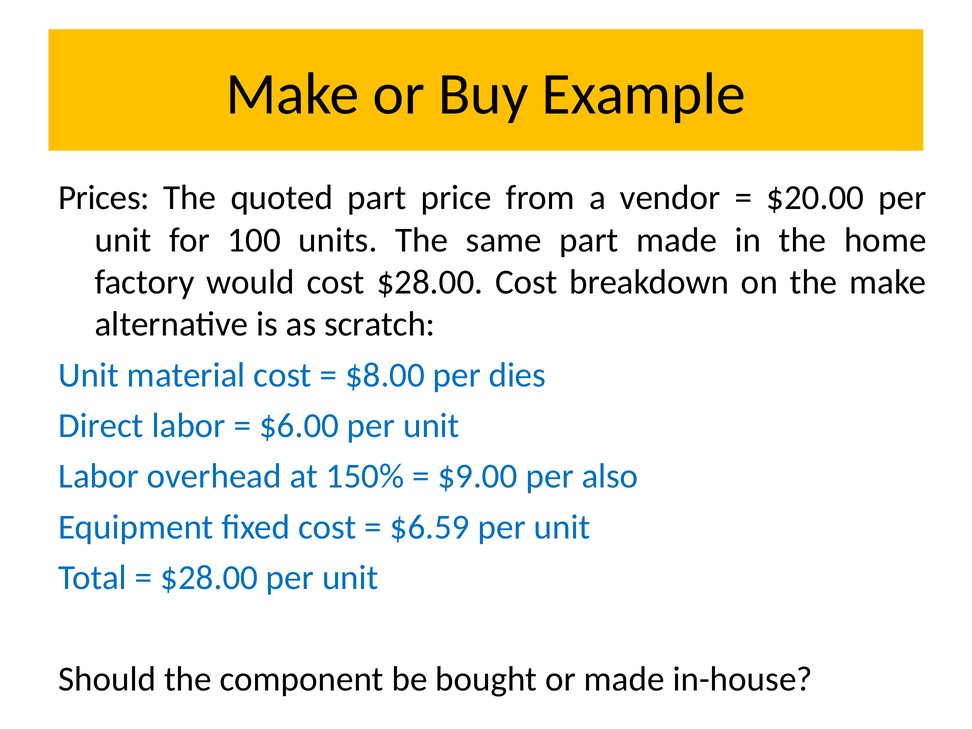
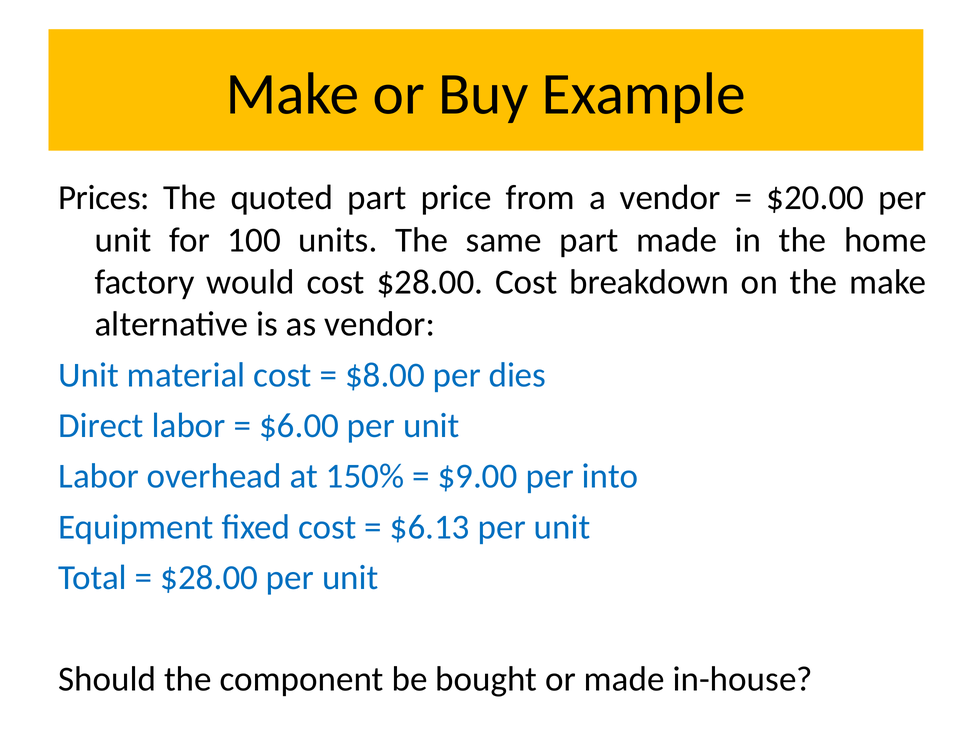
as scratch: scratch -> vendor
also: also -> into
$6.59: $6.59 -> $6.13
